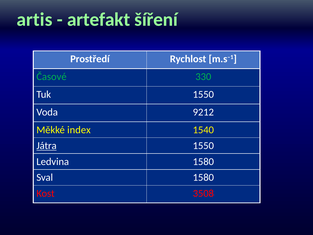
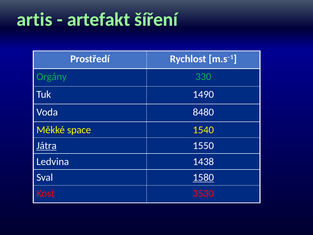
Časové: Časové -> Orgány
Tuk 1550: 1550 -> 1490
9212: 9212 -> 8480
index: index -> space
Ledvina 1580: 1580 -> 1438
1580 at (203, 177) underline: none -> present
3508: 3508 -> 3530
